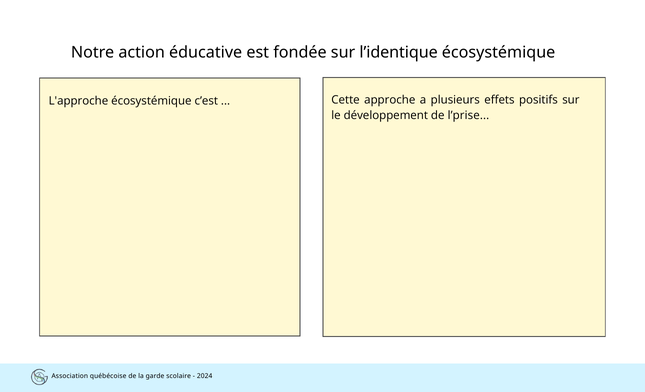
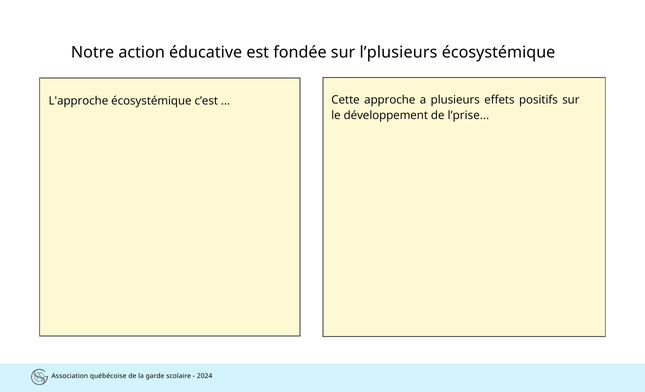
l’identique: l’identique -> l’plusieurs
